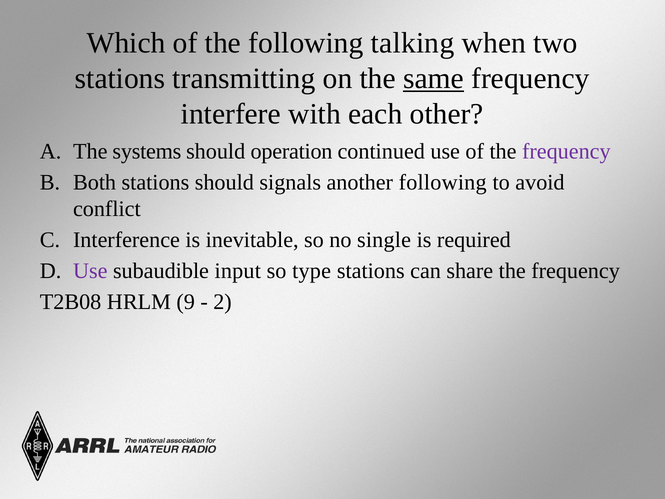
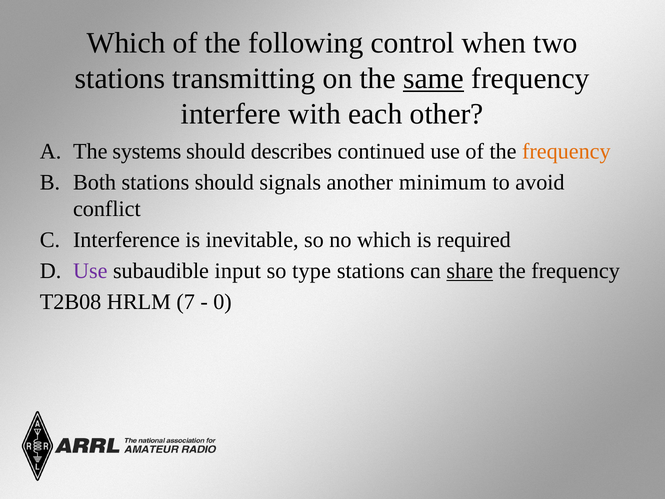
talking: talking -> control
operation: operation -> describes
frequency at (566, 151) colour: purple -> orange
another following: following -> minimum
no single: single -> which
share underline: none -> present
9: 9 -> 7
2: 2 -> 0
